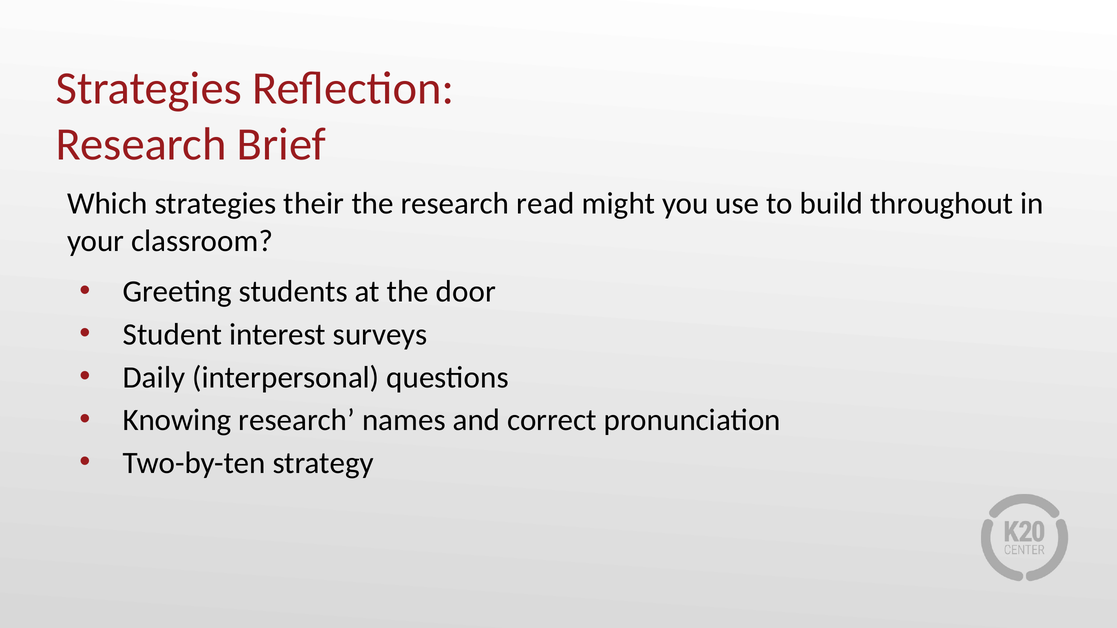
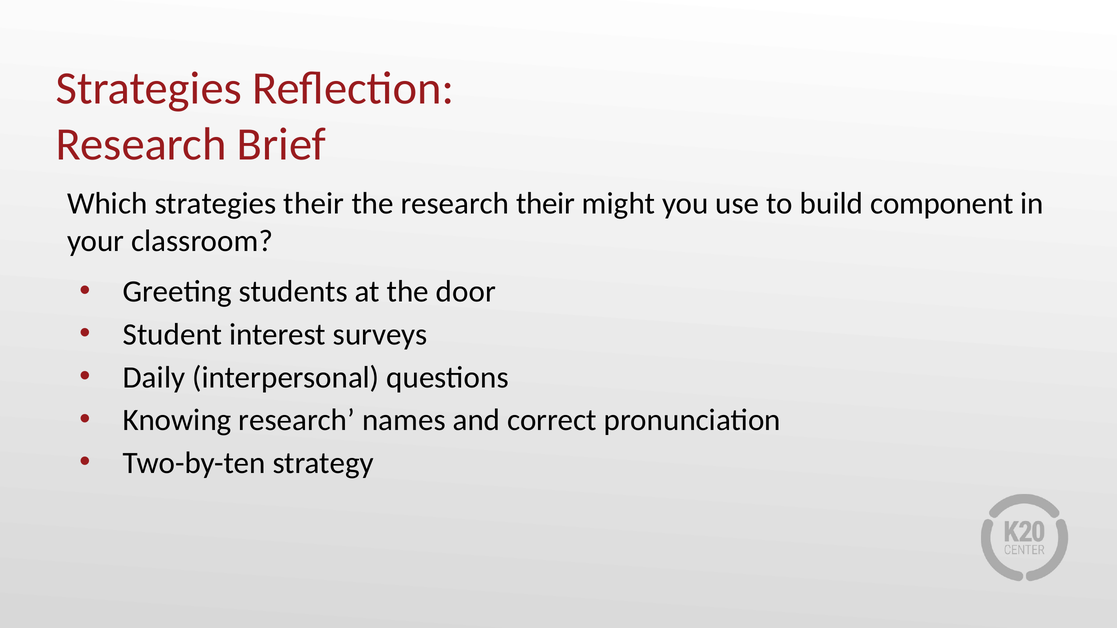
research read: read -> their
throughout: throughout -> component
